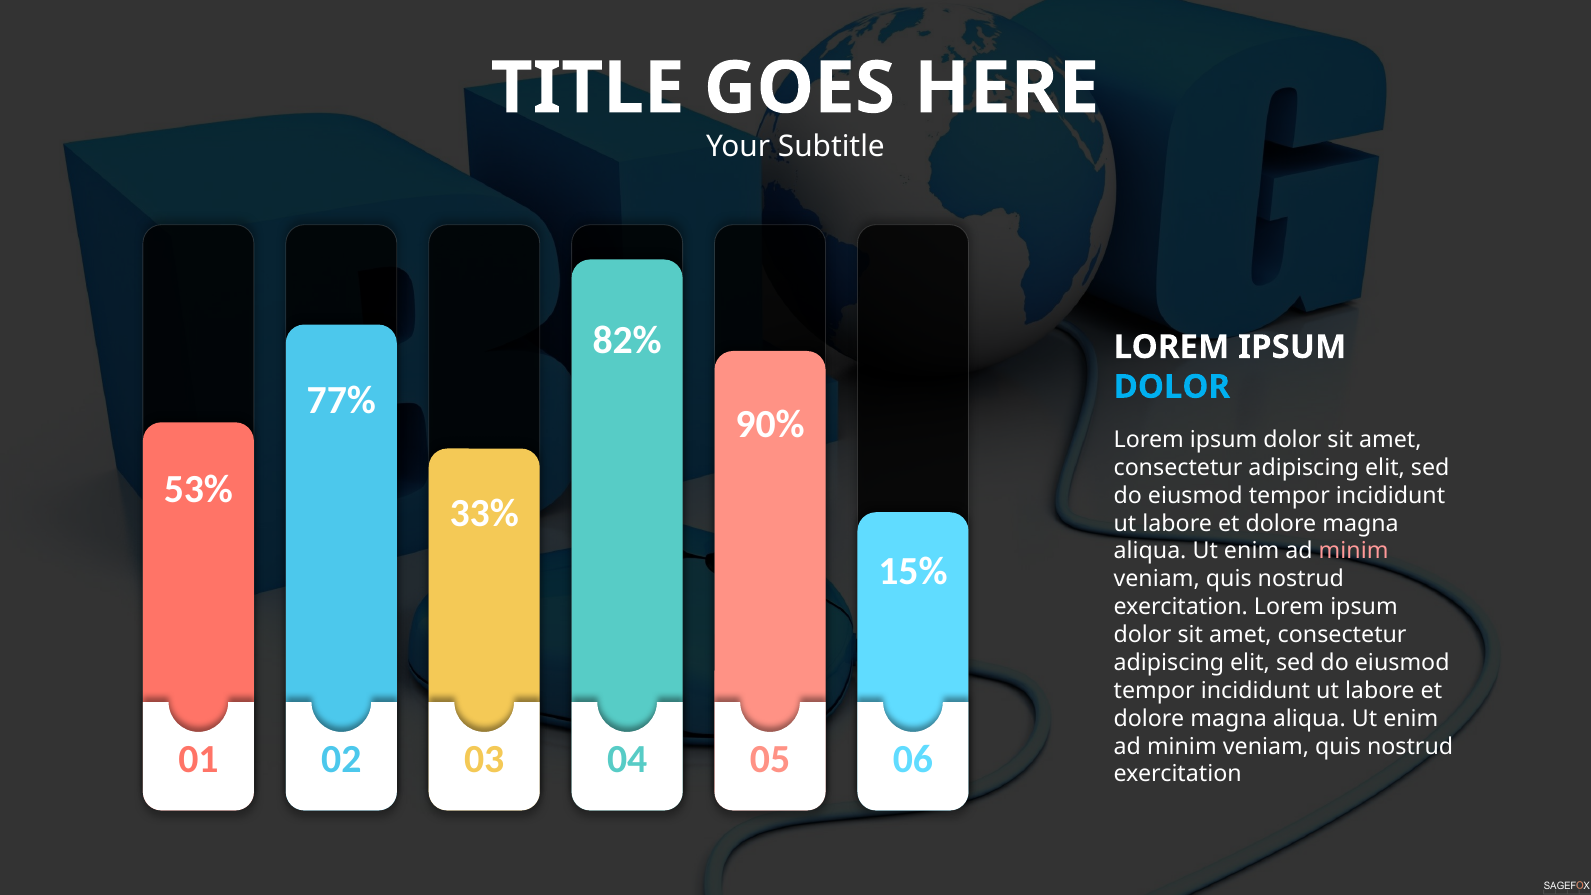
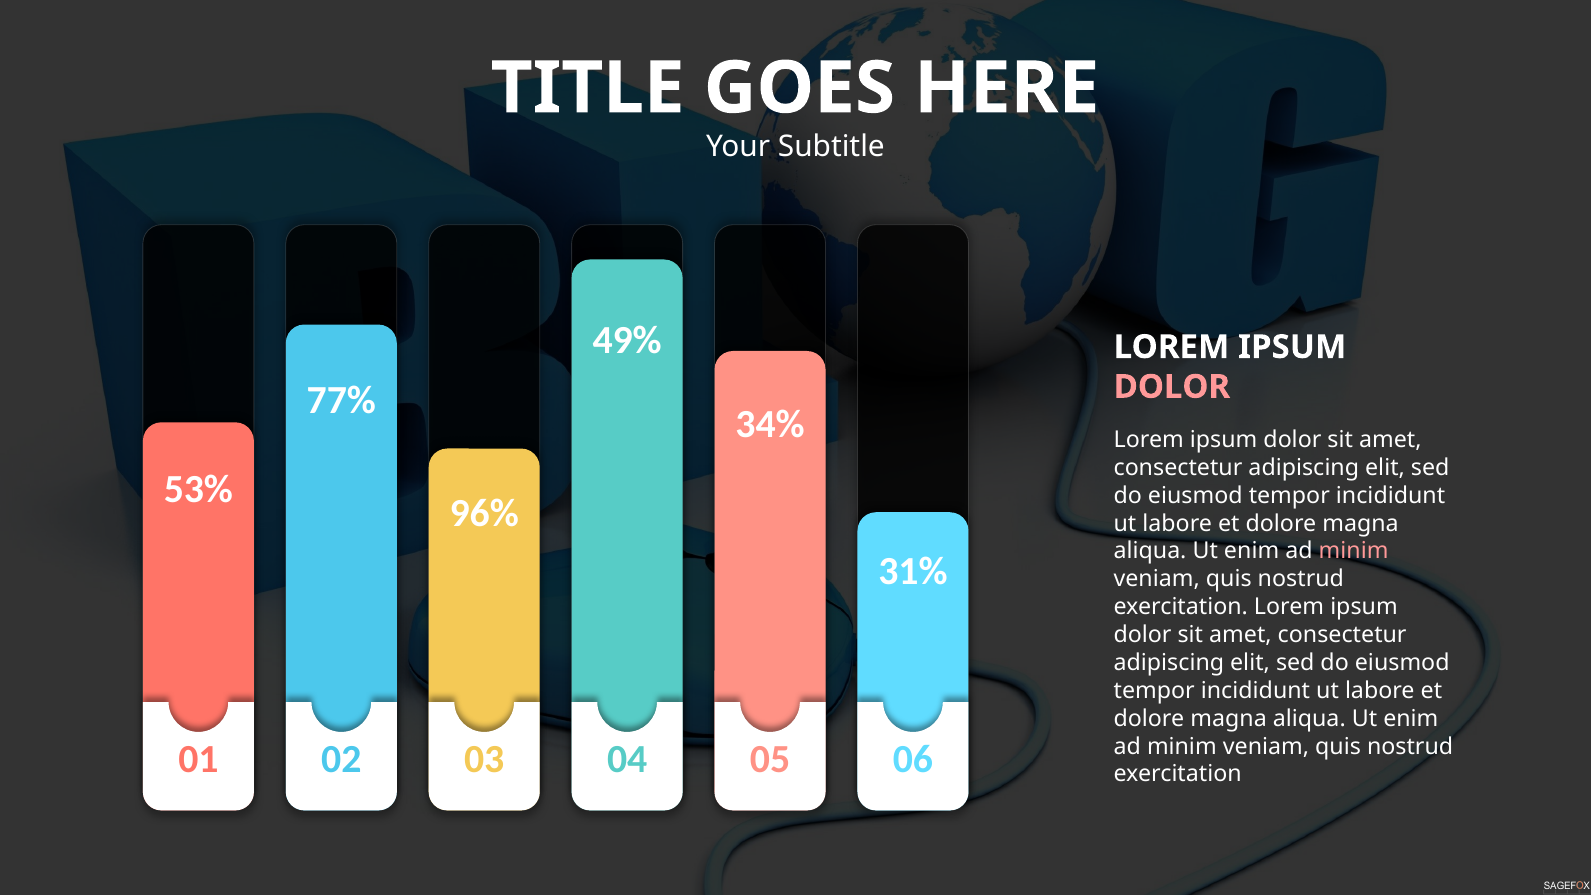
82%: 82% -> 49%
DOLOR at (1172, 387) colour: light blue -> pink
90%: 90% -> 34%
33%: 33% -> 96%
15%: 15% -> 31%
